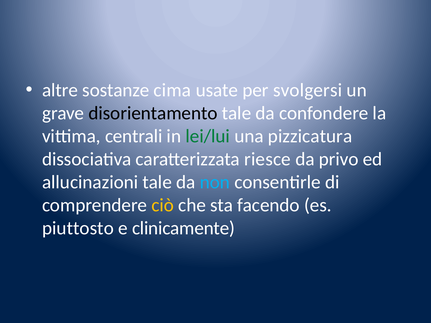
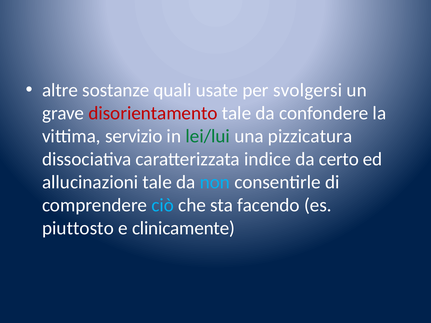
cima: cima -> quali
disorientamento colour: black -> red
centrali: centrali -> servizio
riesce: riesce -> indice
privo: privo -> certo
ciò colour: yellow -> light blue
